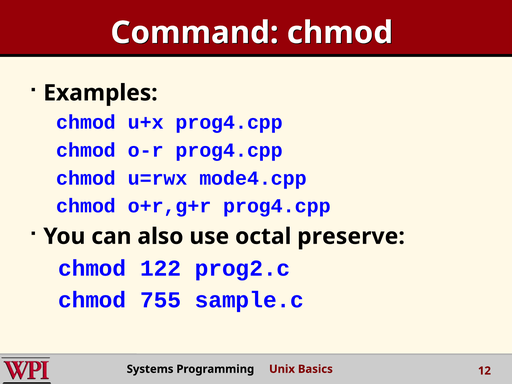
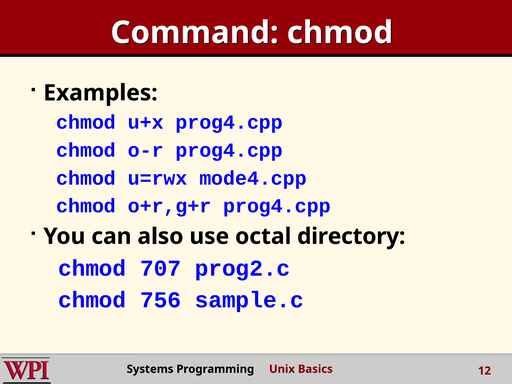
preserve: preserve -> directory
122: 122 -> 707
755: 755 -> 756
